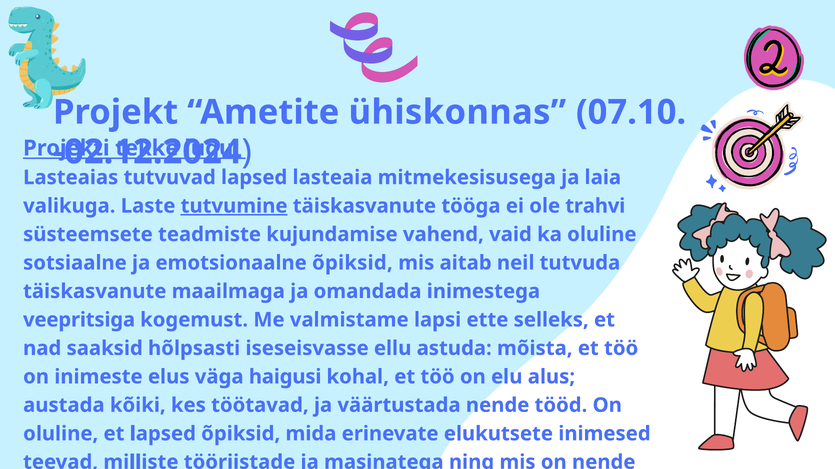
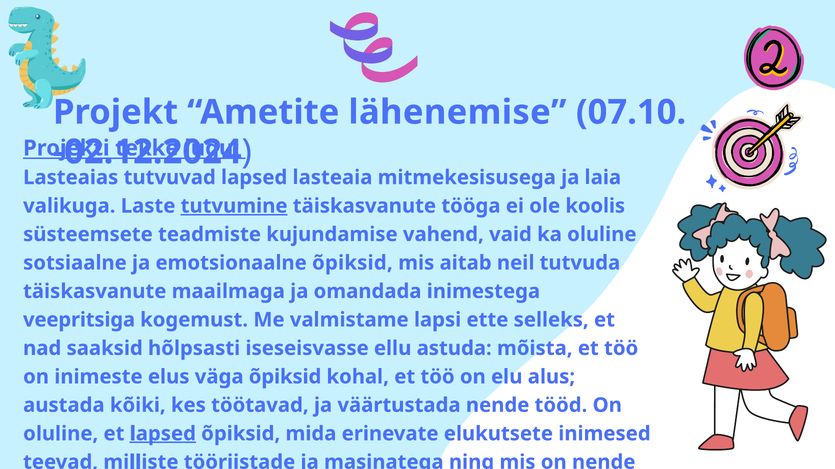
ühiskonnas: ühiskonnas -> lähenemise
trahvi: trahvi -> koolis
väga haigusi: haigusi -> õpiksid
lapsed at (163, 434) underline: none -> present
